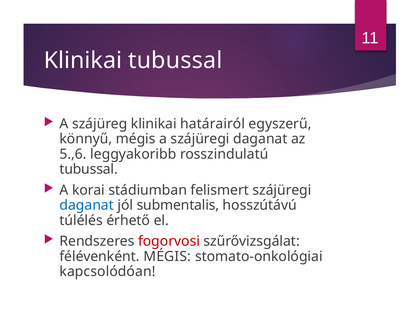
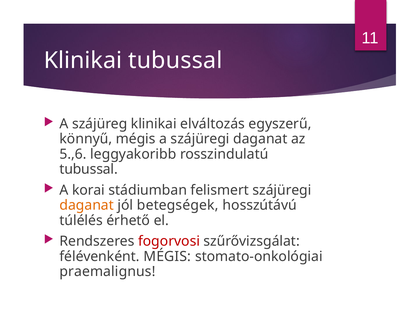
határairól: határairól -> elváltozás
daganat at (87, 205) colour: blue -> orange
submentalis: submentalis -> betegségek
kapcsolódóan: kapcsolódóan -> praemalignus
